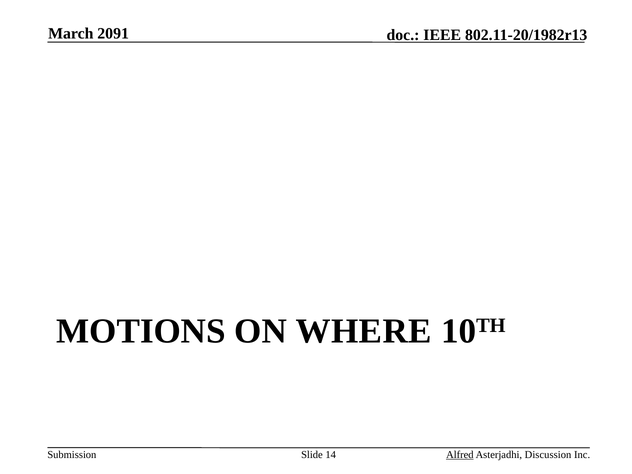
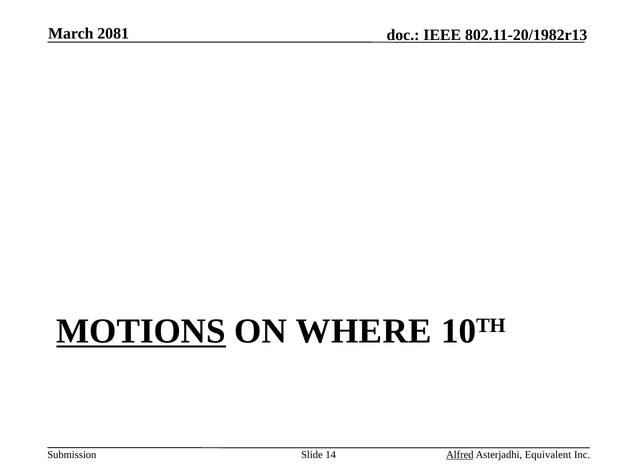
2091: 2091 -> 2081
MOTIONS underline: none -> present
Discussion: Discussion -> Equivalent
